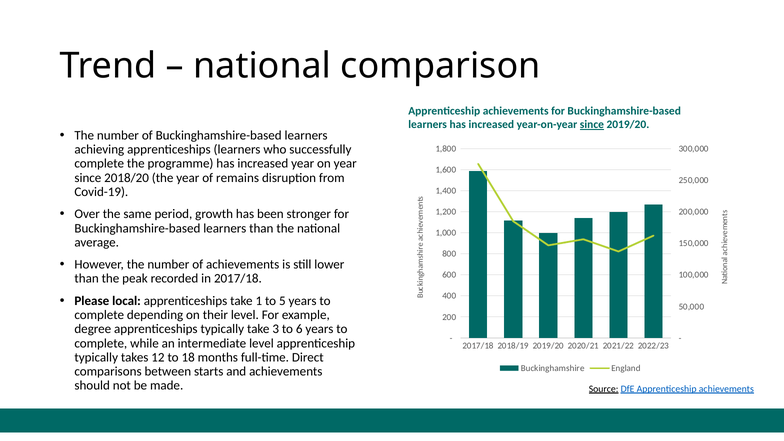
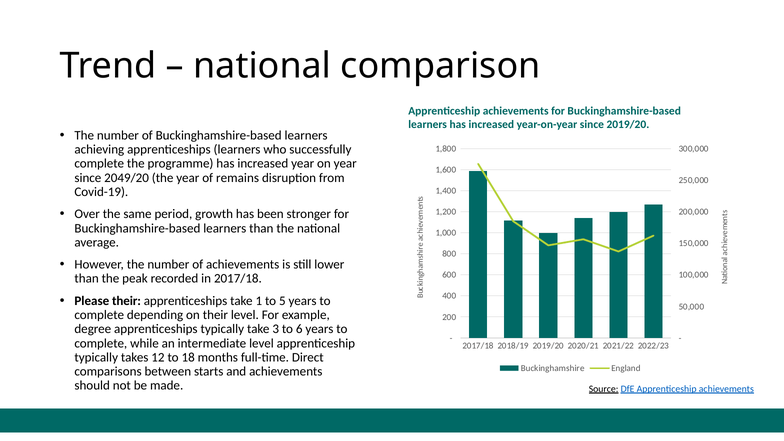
since at (592, 125) underline: present -> none
2018/20: 2018/20 -> 2049/20
Please local: local -> their
